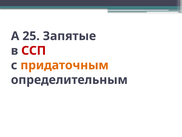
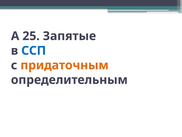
ССП colour: red -> blue
